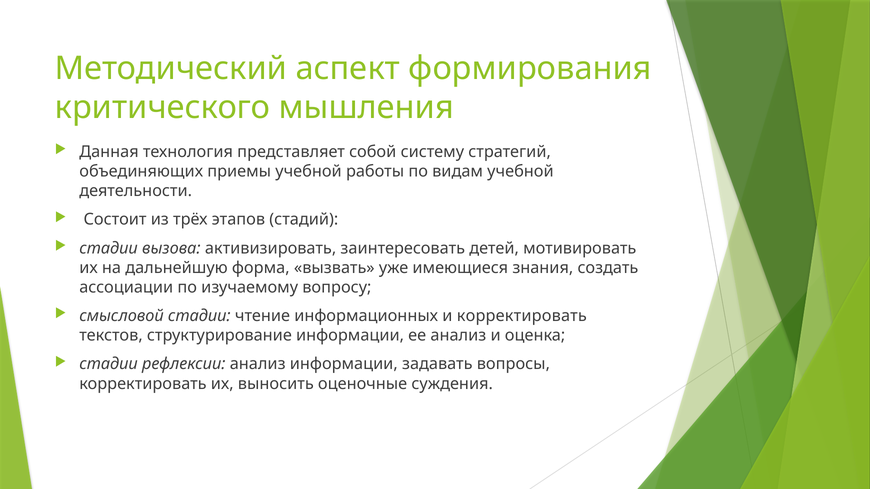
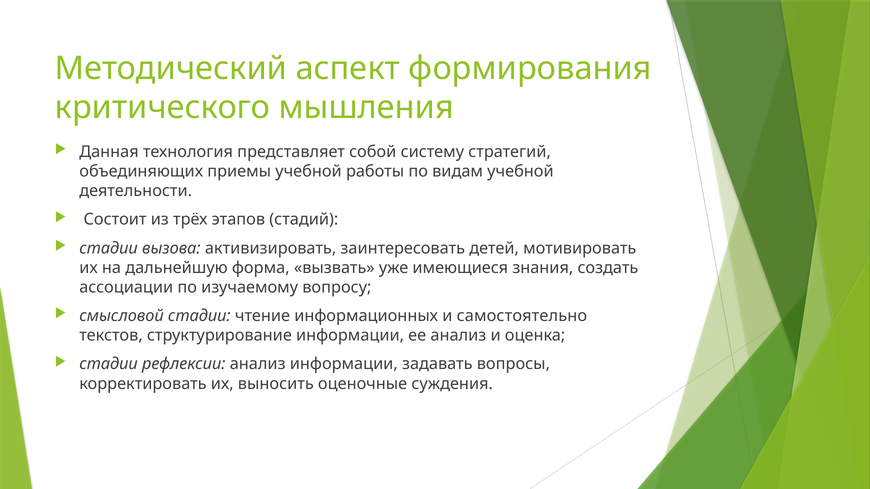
и корректировать: корректировать -> самостоятельно
